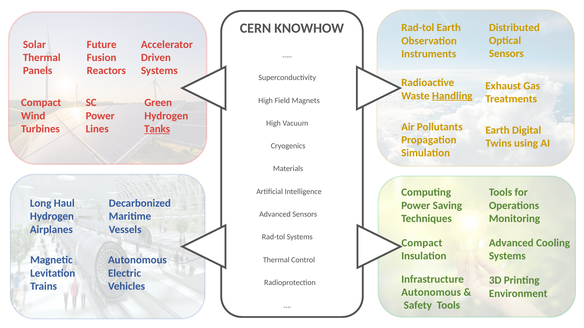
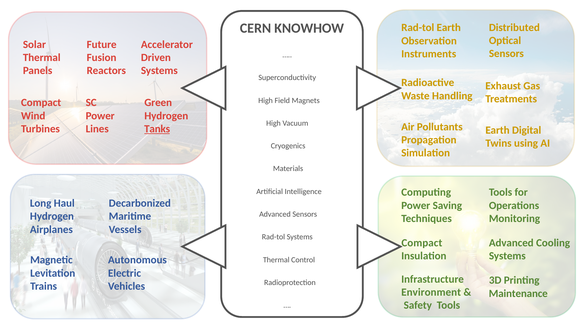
Handling underline: present -> none
Autonomous at (431, 293): Autonomous -> Environment
Environment: Environment -> Maintenance
